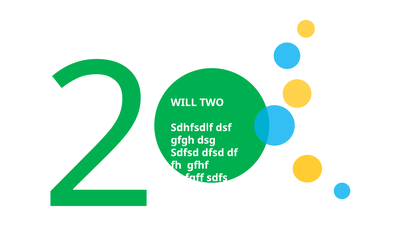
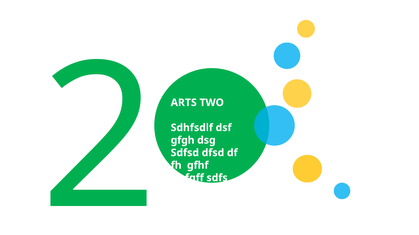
WILL: WILL -> ARTS
